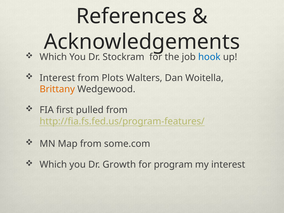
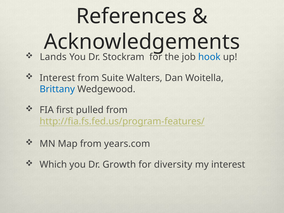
Which at (53, 57): Which -> Lands
Plots: Plots -> Suite
Brittany colour: orange -> blue
some.com: some.com -> years.com
program: program -> diversity
